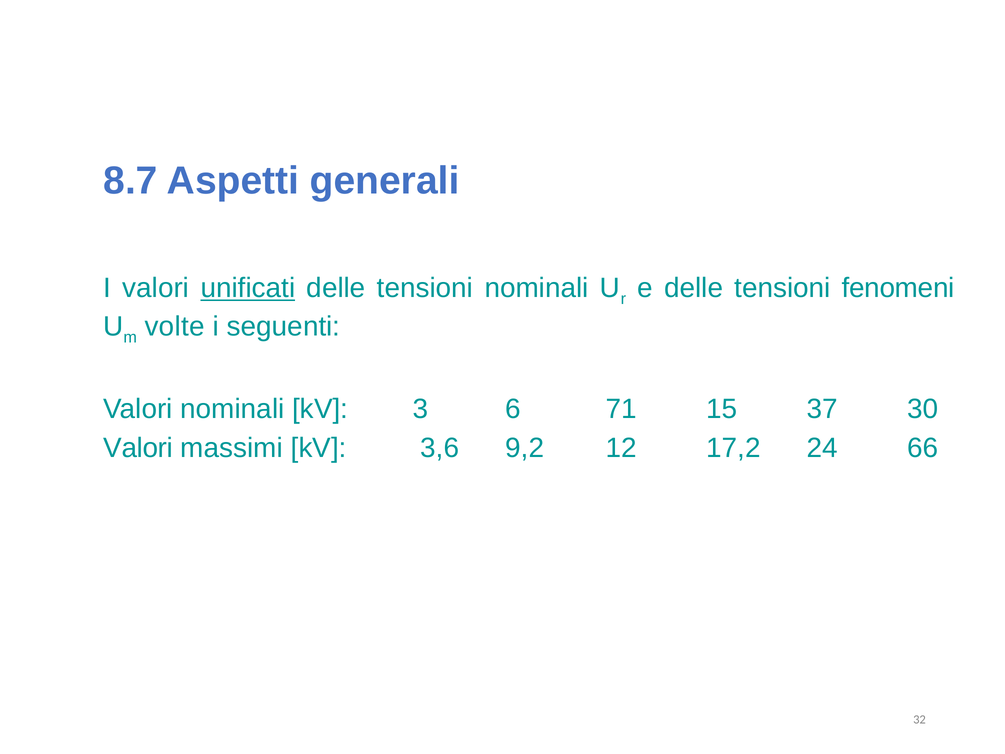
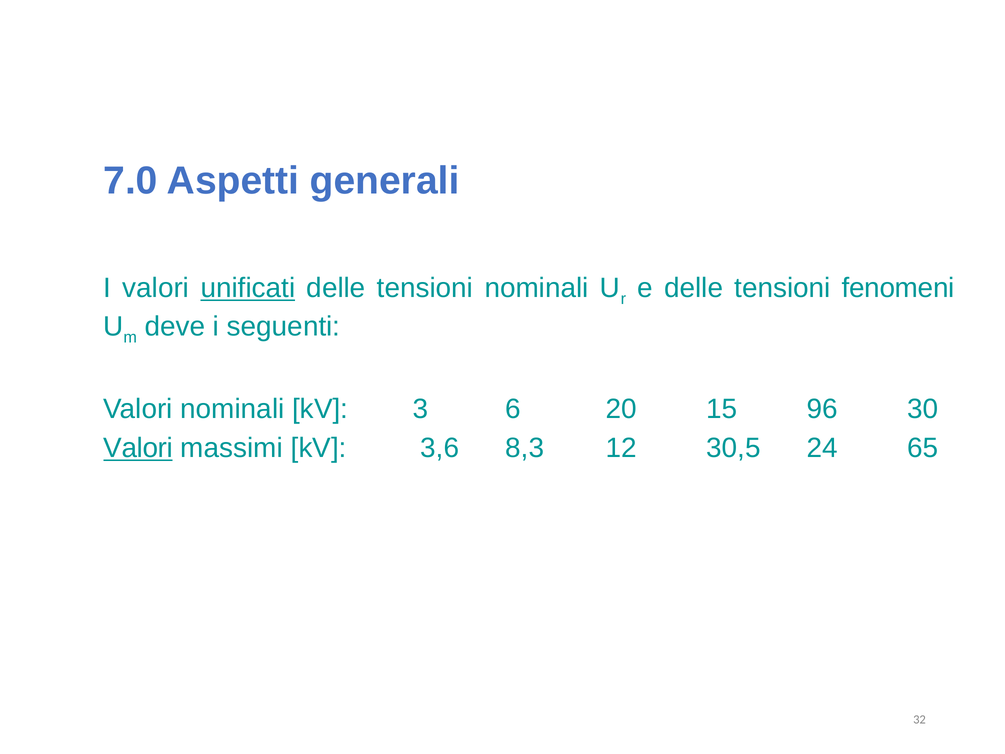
8.7: 8.7 -> 7.0
volte: volte -> deve
71: 71 -> 20
37: 37 -> 96
Valori at (138, 448) underline: none -> present
9,2: 9,2 -> 8,3
17,2: 17,2 -> 30,5
66: 66 -> 65
